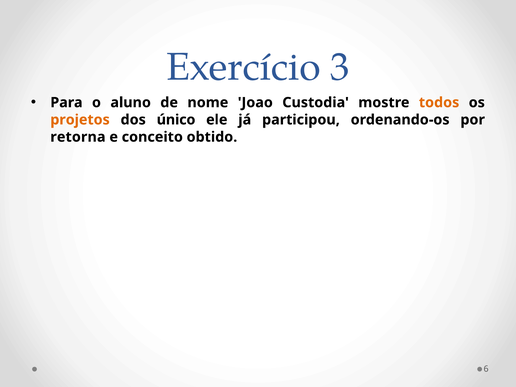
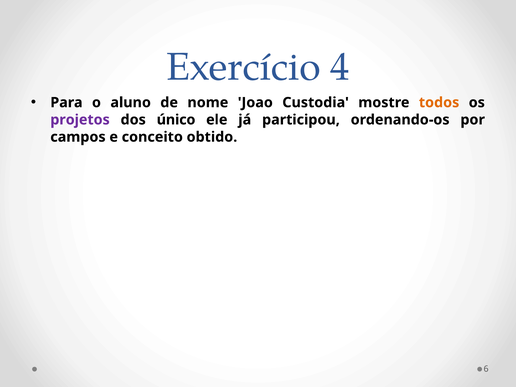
3: 3 -> 4
projetos colour: orange -> purple
retorna: retorna -> campos
